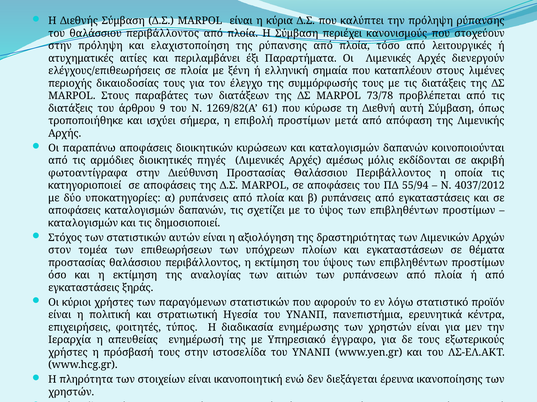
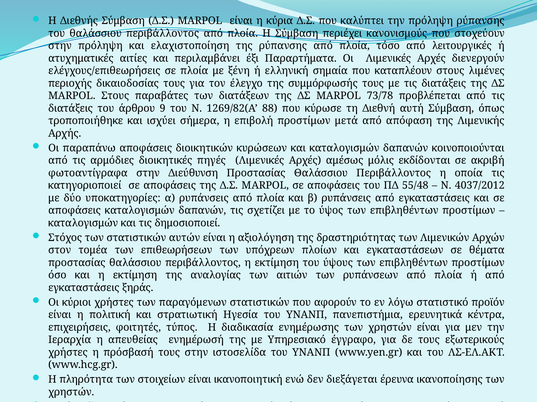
61: 61 -> 88
55/94: 55/94 -> 55/48
